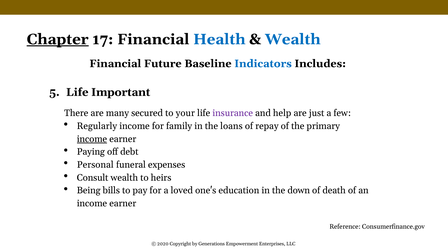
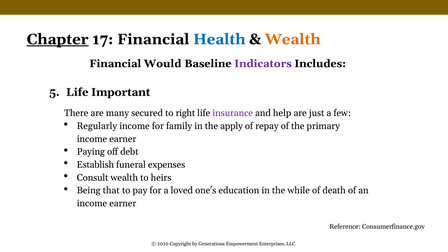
Wealth at (293, 39) colour: blue -> orange
Future: Future -> Would
Indicators colour: blue -> purple
your: your -> right
loans: loans -> apply
income at (92, 139) underline: present -> none
Personal: Personal -> Establish
bills: bills -> that
down: down -> while
